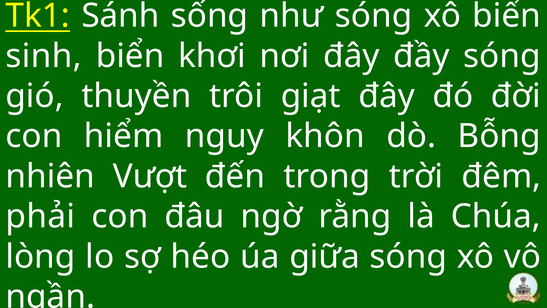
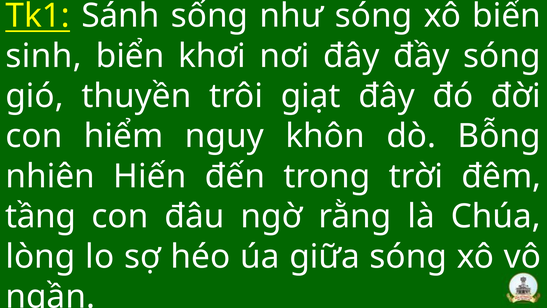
Vượt: Vượt -> Hiến
phải: phải -> tầng
